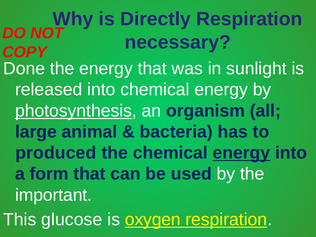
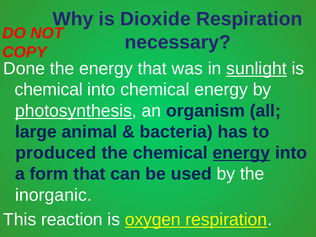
Directly: Directly -> Dioxide
sunlight underline: none -> present
released at (49, 90): released -> chemical
important: important -> inorganic
glucose: glucose -> reaction
